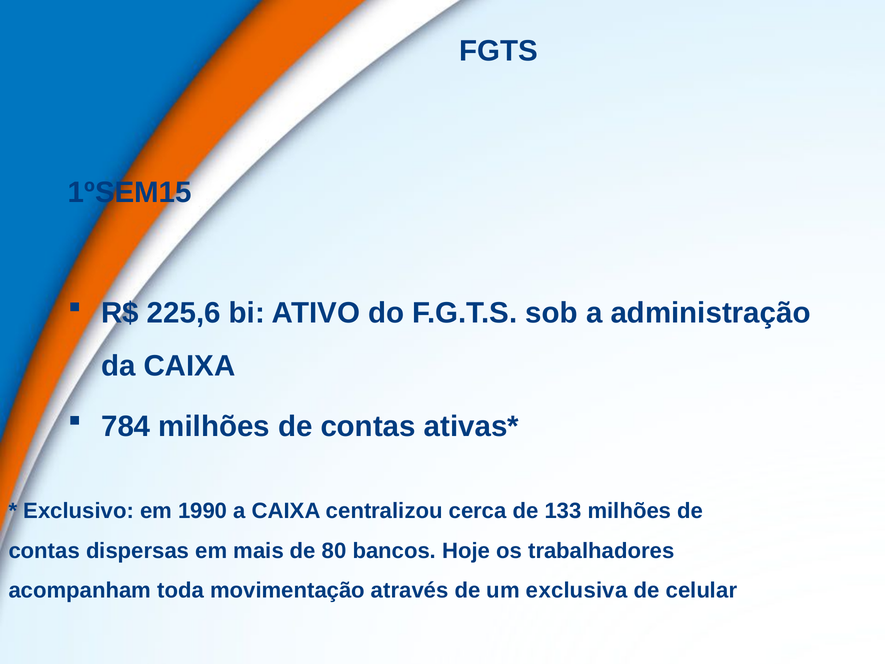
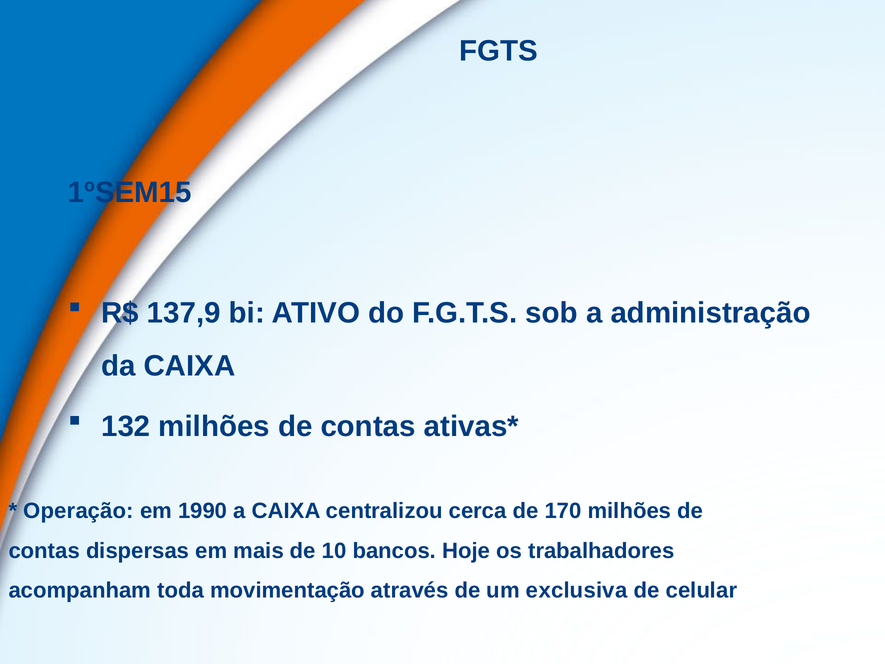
225,6: 225,6 -> 137,9
784: 784 -> 132
Exclusivo: Exclusivo -> Operação
133: 133 -> 170
80: 80 -> 10
